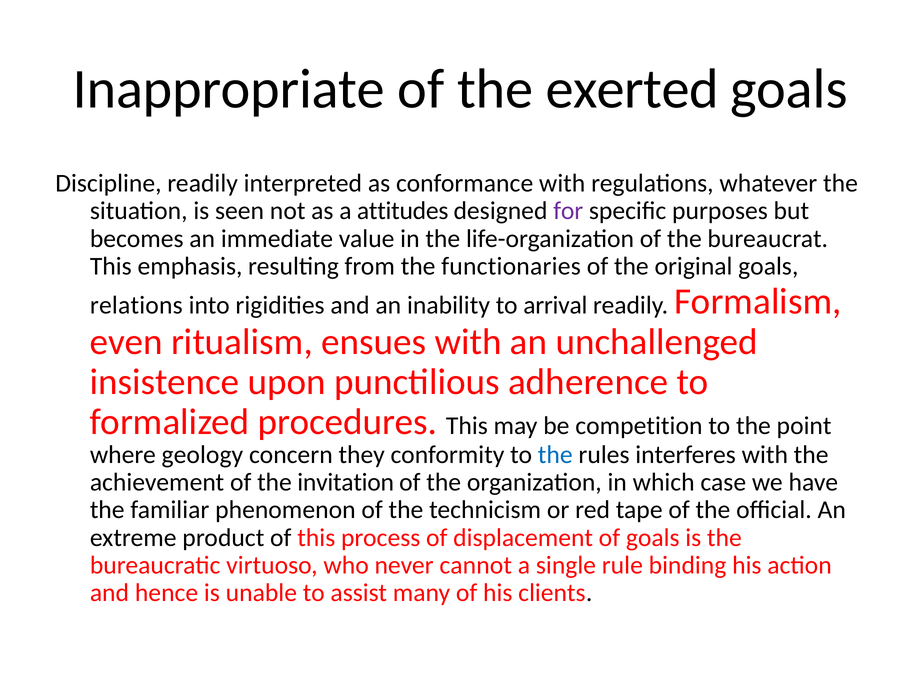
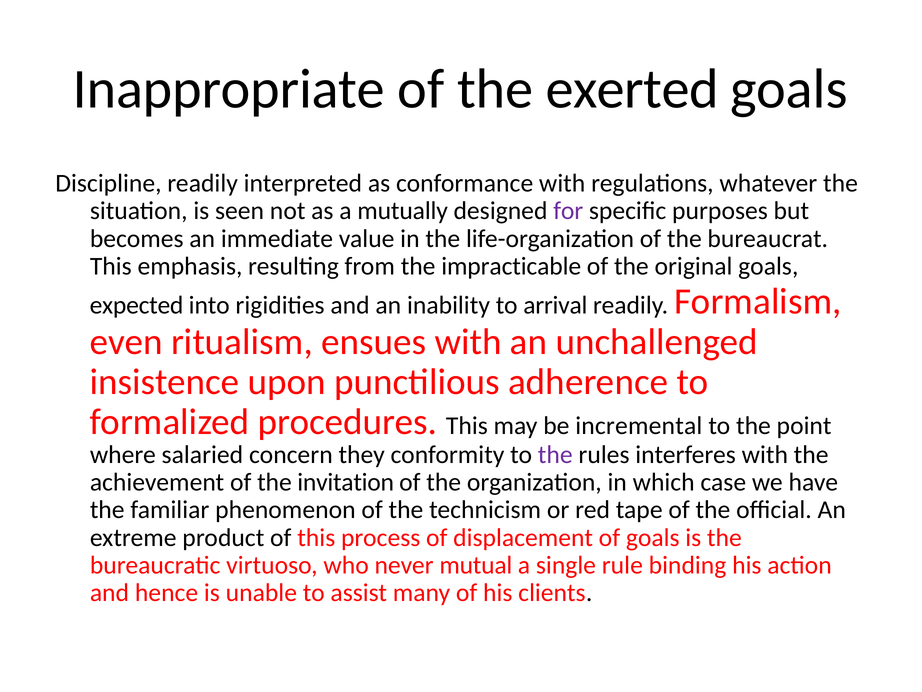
attitudes: attitudes -> mutually
functionaries: functionaries -> impracticable
relations: relations -> expected
competition: competition -> incremental
geology: geology -> salaried
the at (555, 454) colour: blue -> purple
cannot: cannot -> mutual
